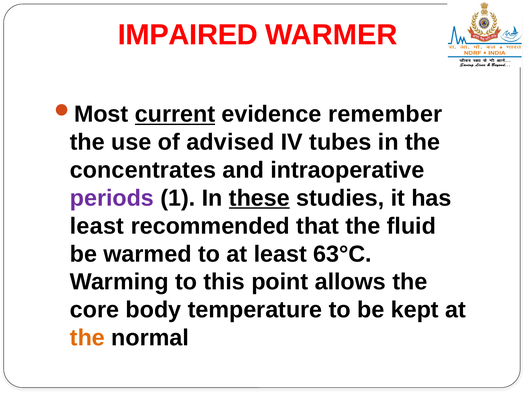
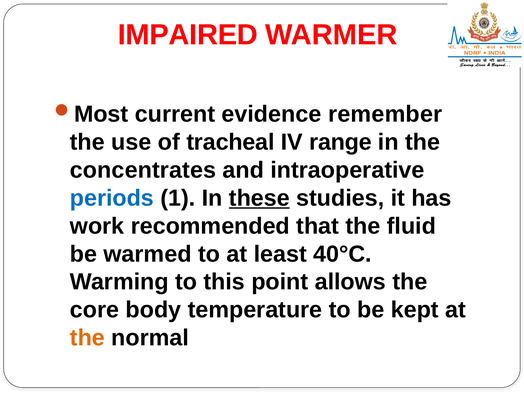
current underline: present -> none
advised: advised -> tracheal
tubes: tubes -> range
periods colour: purple -> blue
least at (97, 226): least -> work
63°C: 63°C -> 40°C
